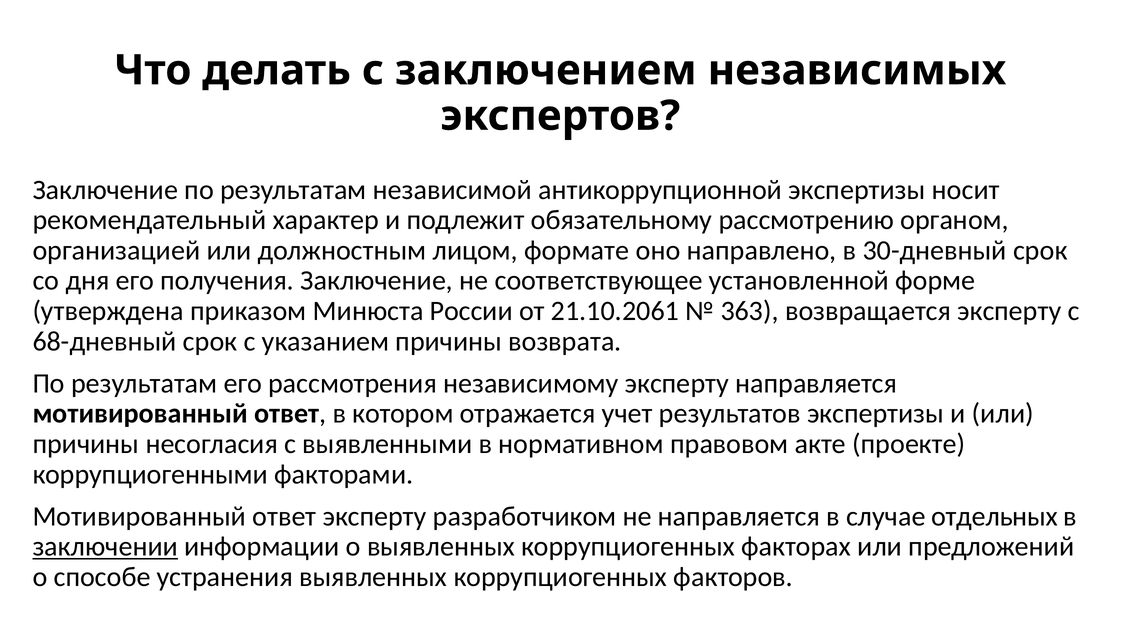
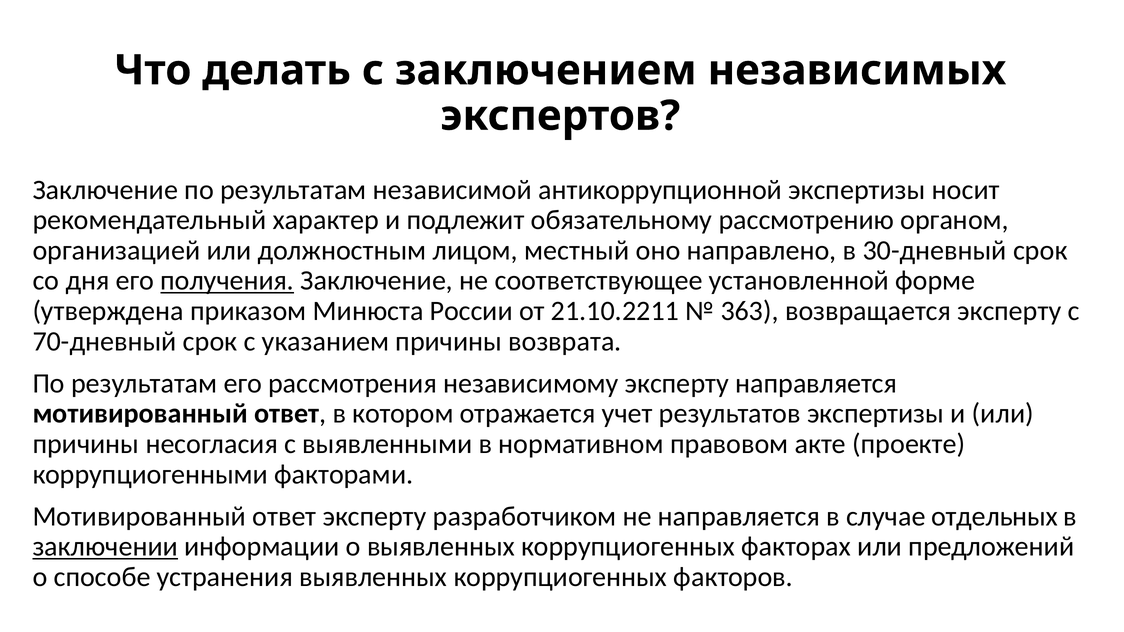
формате: формате -> местный
получения underline: none -> present
21.10.2061: 21.10.2061 -> 21.10.2211
68-дневный: 68-дневный -> 70-дневный
